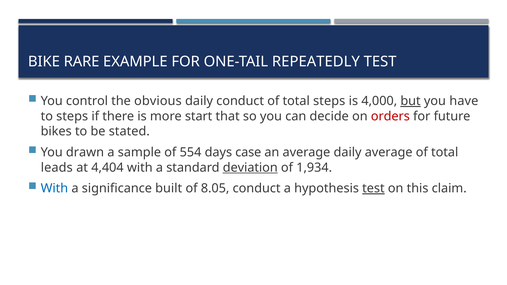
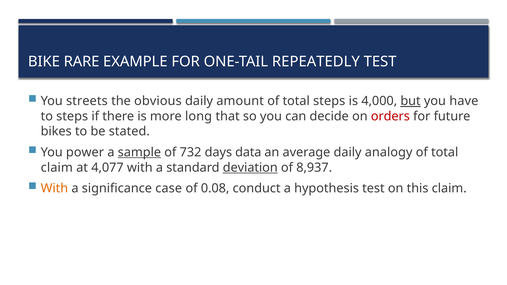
control: control -> streets
daily conduct: conduct -> amount
start: start -> long
drawn: drawn -> power
sample underline: none -> present
554: 554 -> 732
case: case -> data
daily average: average -> analogy
leads at (57, 168): leads -> claim
4,404: 4,404 -> 4,077
1,934: 1,934 -> 8,937
With at (54, 189) colour: blue -> orange
built: built -> case
8.05: 8.05 -> 0.08
test at (373, 189) underline: present -> none
